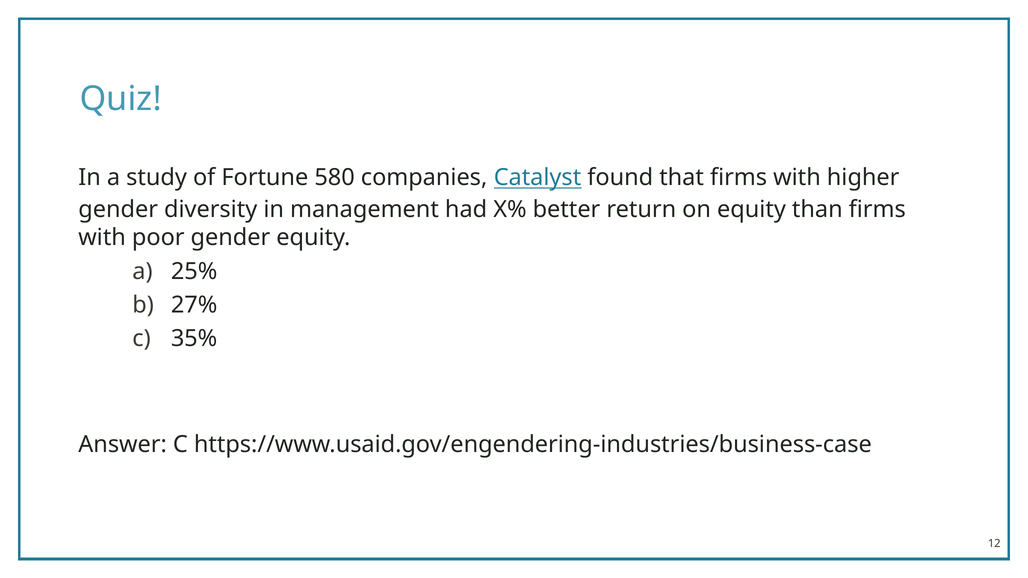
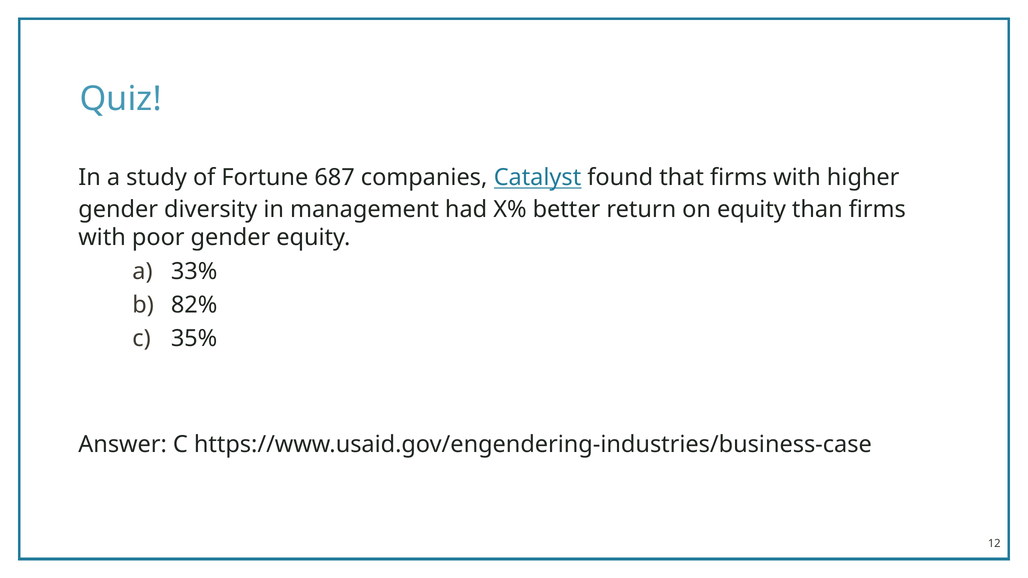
580: 580 -> 687
25%: 25% -> 33%
27%: 27% -> 82%
